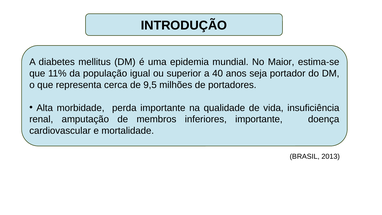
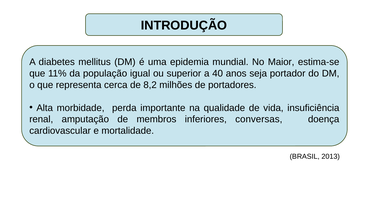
9,5: 9,5 -> 8,2
inferiores importante: importante -> conversas
